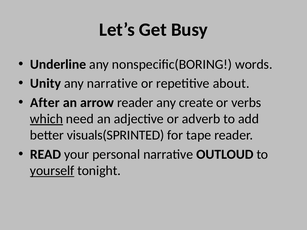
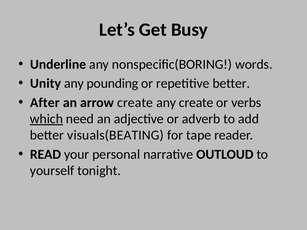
any narrative: narrative -> pounding
repetitive about: about -> better
arrow reader: reader -> create
visuals(SPRINTED: visuals(SPRINTED -> visuals(BEATING
yourself underline: present -> none
